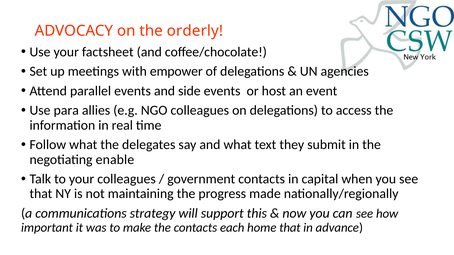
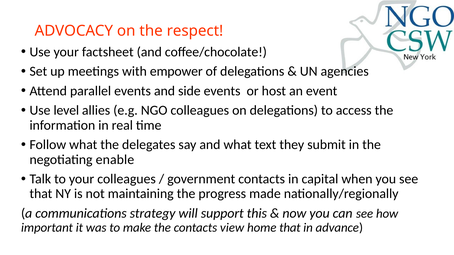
orderly: orderly -> respect
para: para -> level
each: each -> view
